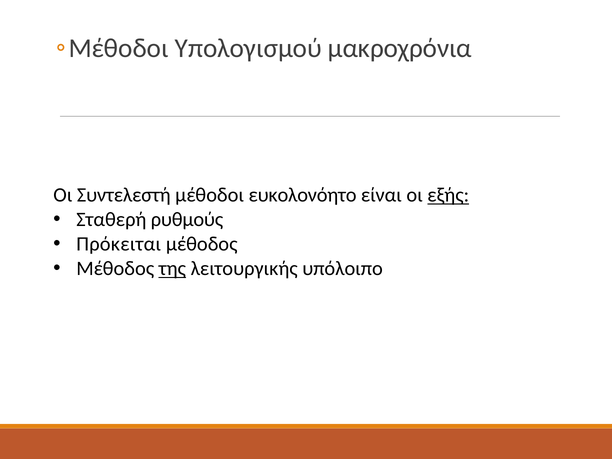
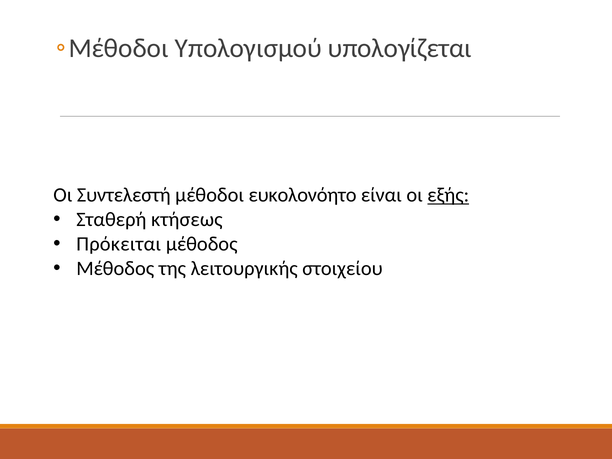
μακροχρόνια: μακροχρόνια -> υπολογίζεται
ρυθμούς: ρυθμούς -> κτήσεως
της underline: present -> none
υπόλοιπο: υπόλοιπο -> στοιχείου
